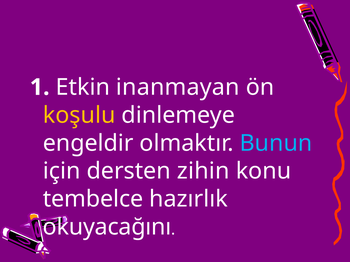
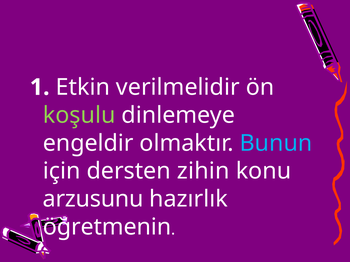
inanmayan: inanmayan -> verilmelidir
koşulu colour: yellow -> light green
tembelce: tembelce -> arzusunu
okuyacağını: okuyacağını -> öğretmenin
